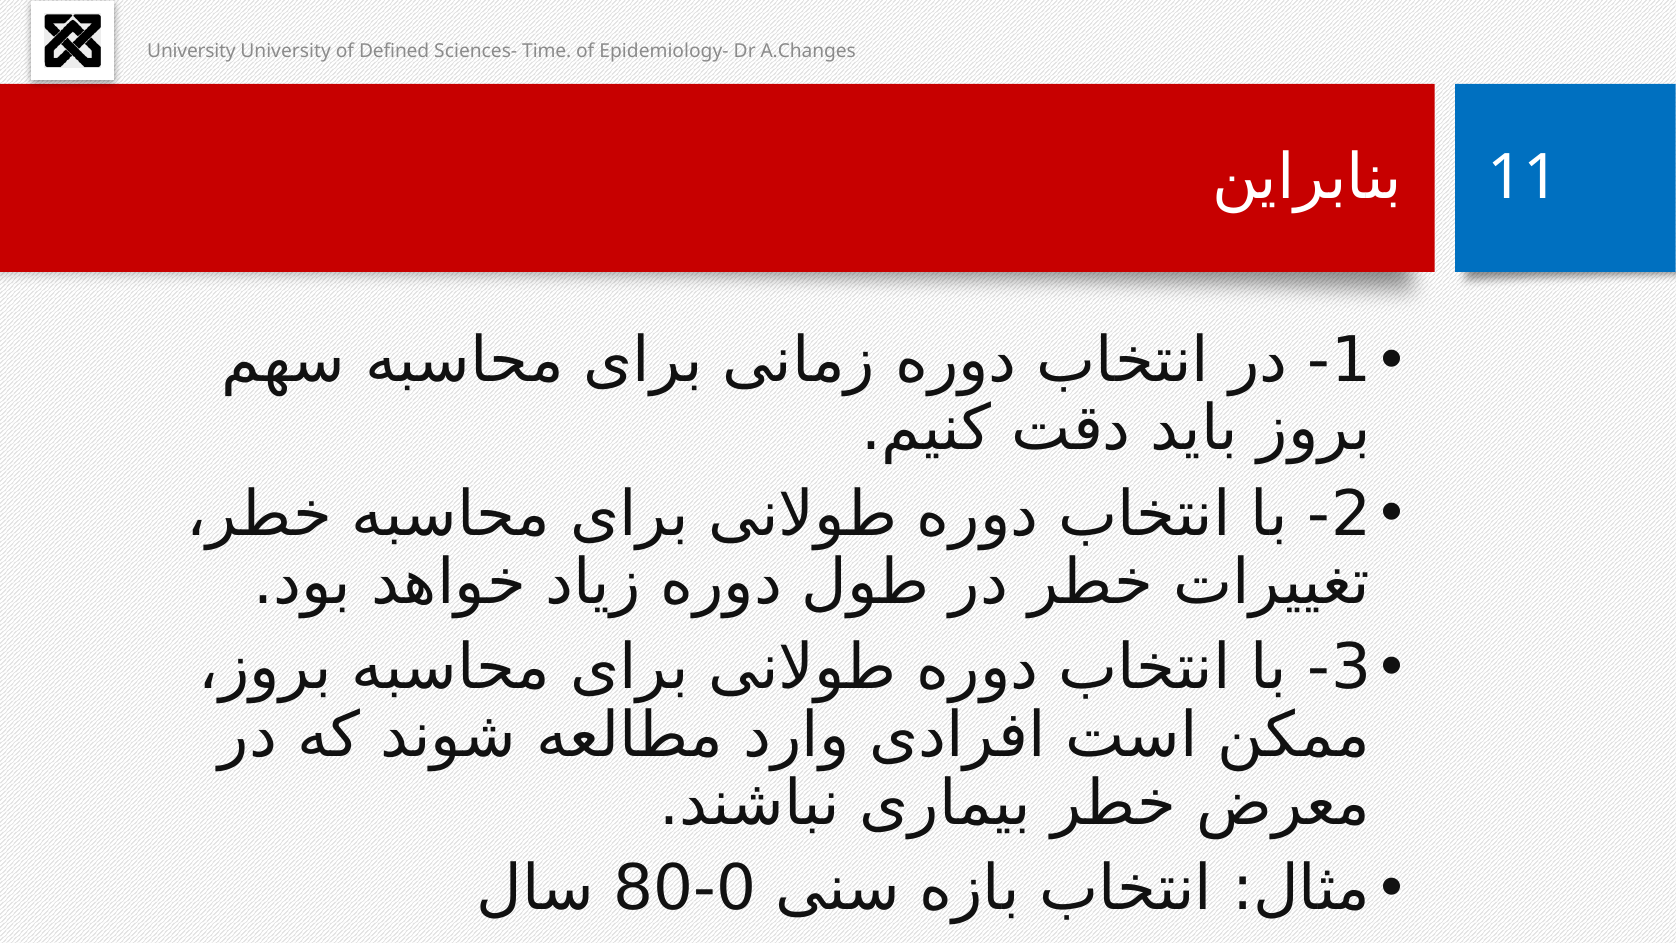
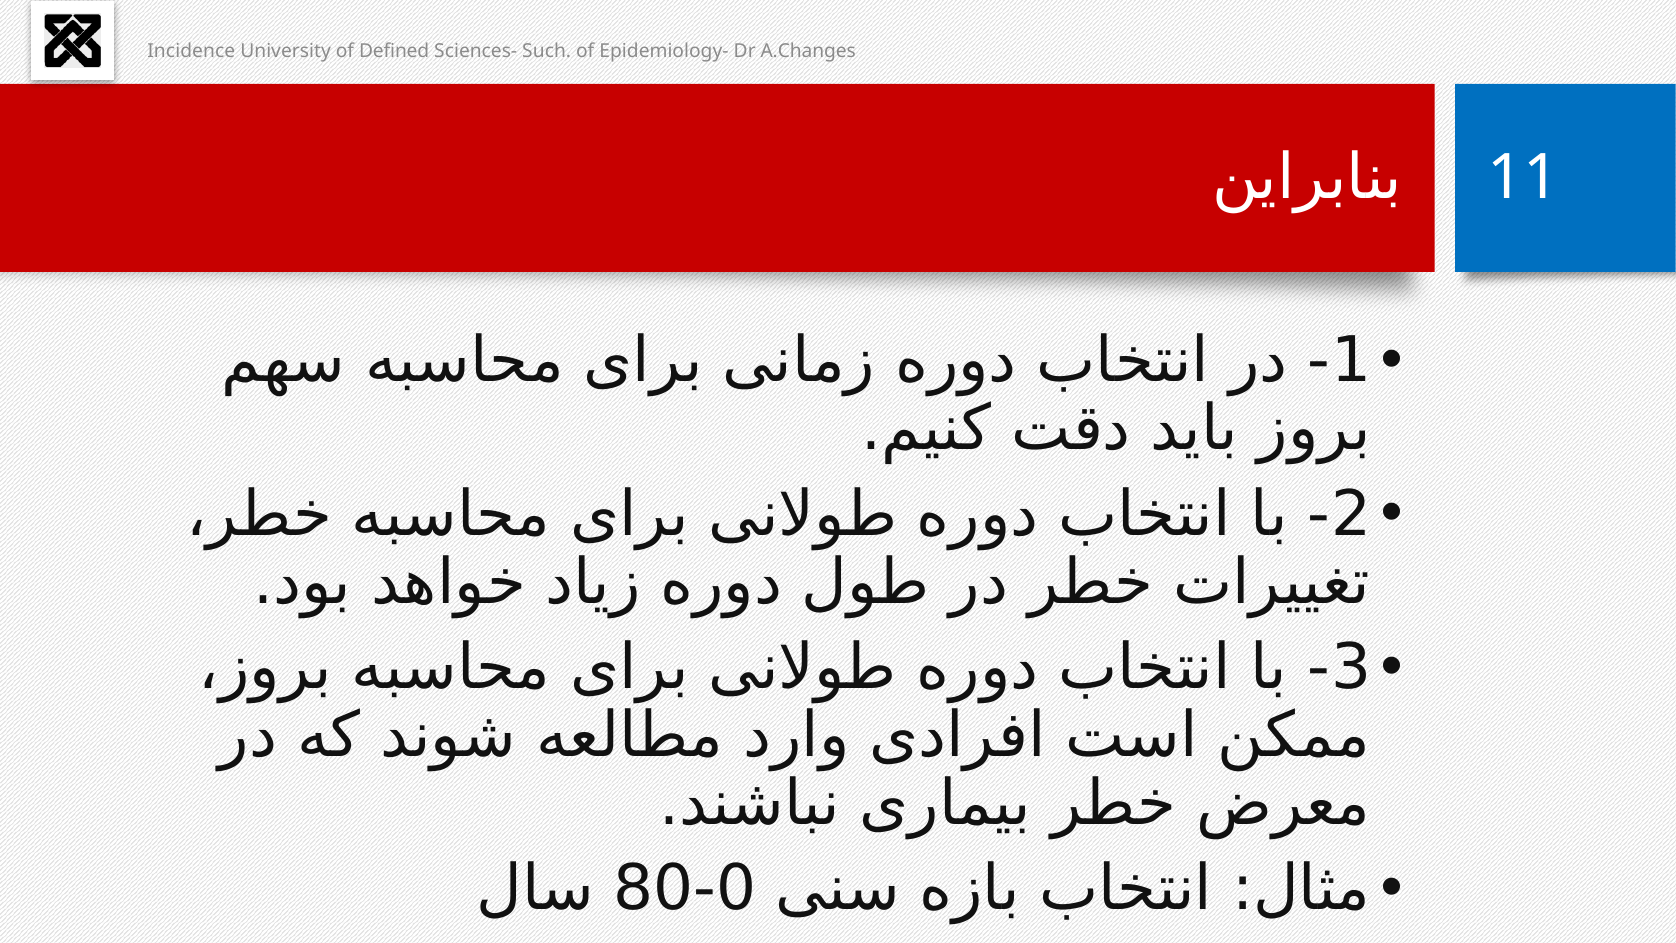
University at (191, 51): University -> Incidence
Time: Time -> Such
